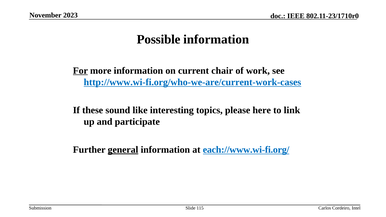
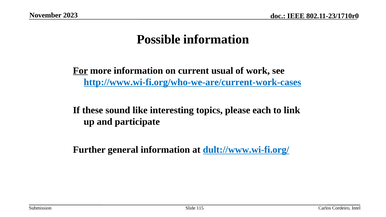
chair: chair -> usual
here: here -> each
general underline: present -> none
each://www.wi-fi.org/: each://www.wi-fi.org/ -> dult://www.wi-fi.org/
